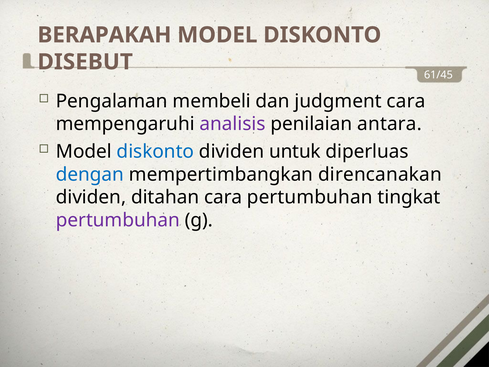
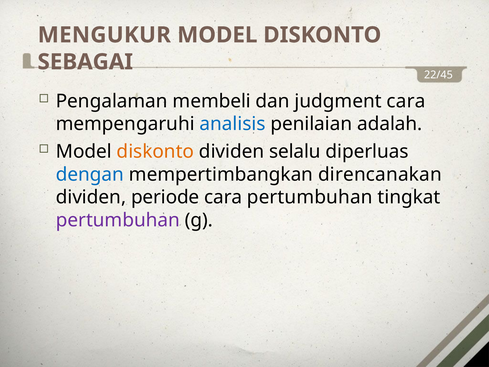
BERAPAKAH: BERAPAKAH -> MENGUKUR
DISEBUT: DISEBUT -> SEBAGAI
61/45: 61/45 -> 22/45
analisis colour: purple -> blue
antara: antara -> adalah
diskonto at (155, 151) colour: blue -> orange
untuk: untuk -> selalu
ditahan: ditahan -> periode
